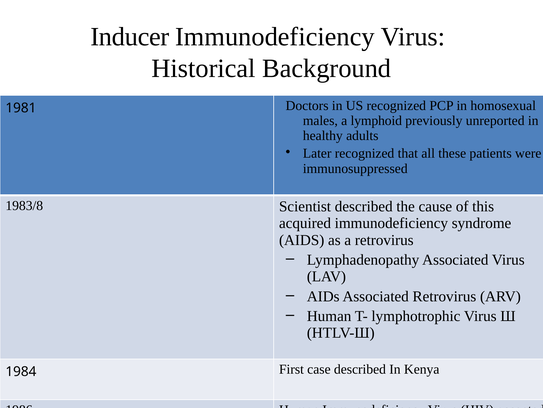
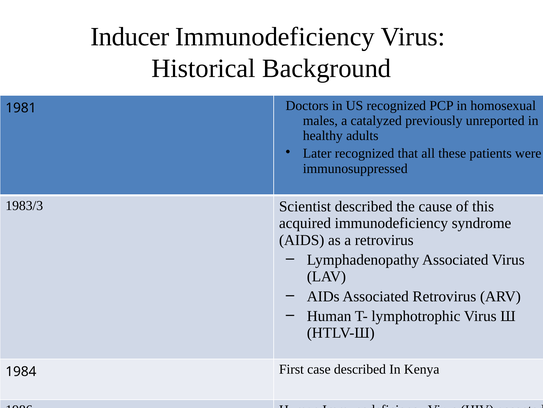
lymphoid: lymphoid -> catalyzed
1983/8: 1983/8 -> 1983/3
